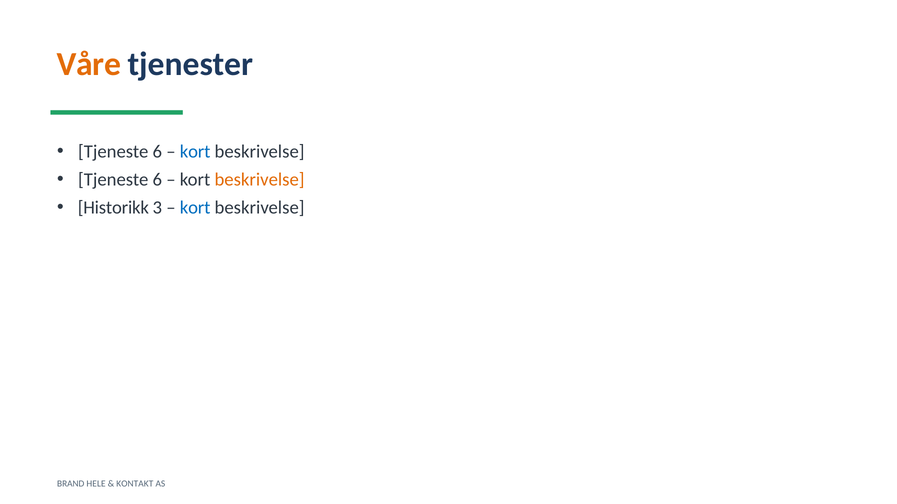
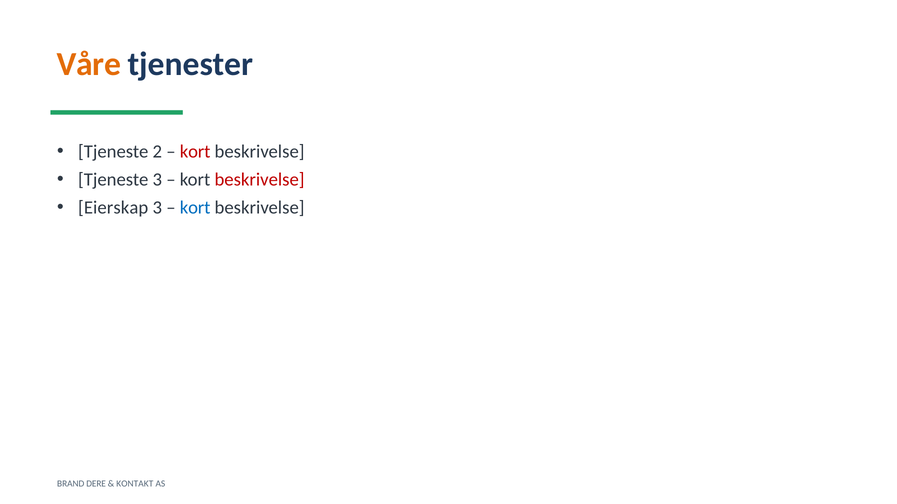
6 at (157, 152): 6 -> 2
kort at (195, 152) colour: blue -> red
6 at (157, 180): 6 -> 3
beskrivelse at (260, 180) colour: orange -> red
Historikk: Historikk -> Eierskap
HELE: HELE -> DERE
